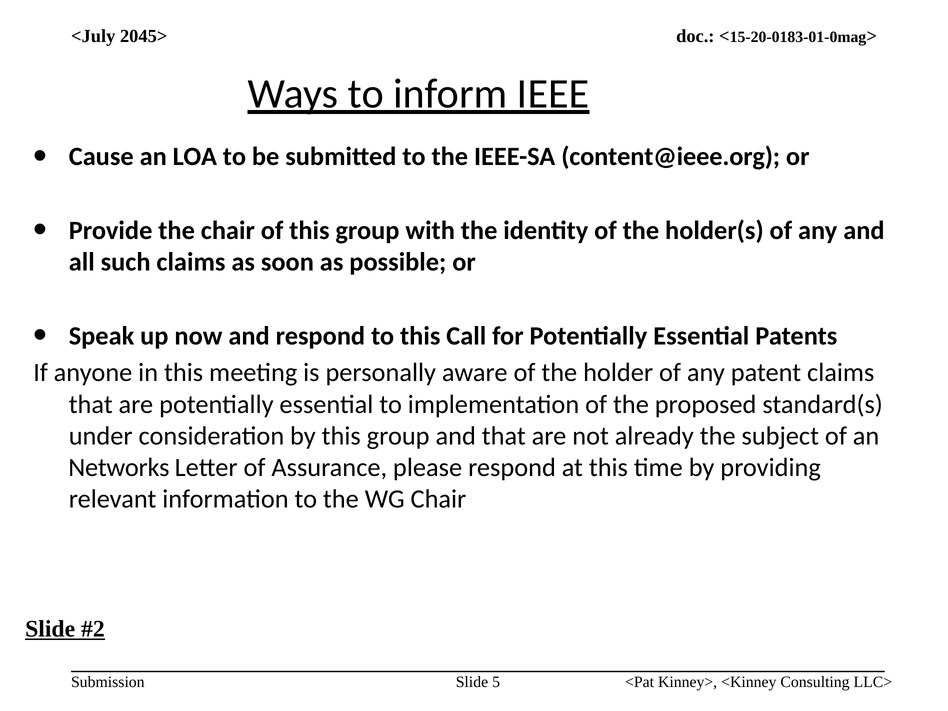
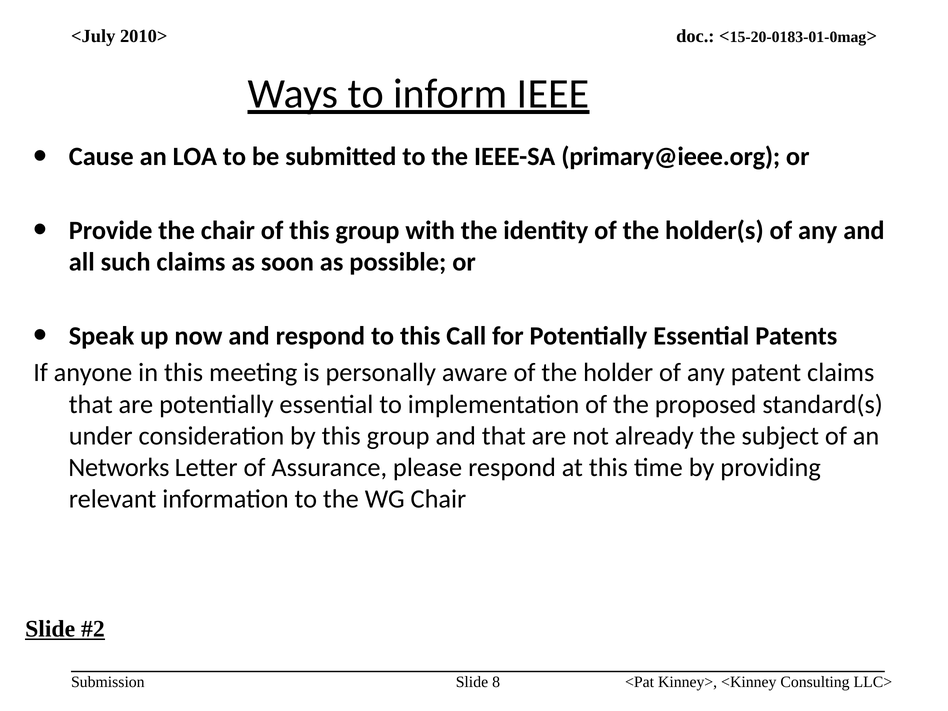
2045>: 2045> -> 2010>
content@ieee.org: content@ieee.org -> primary@ieee.org
5: 5 -> 8
